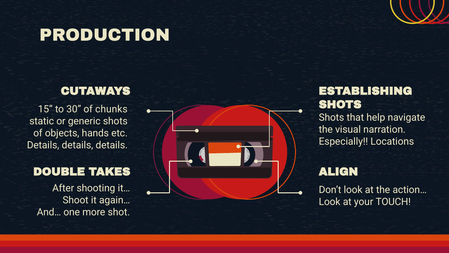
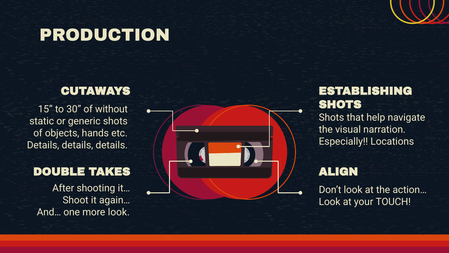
chunks: chunks -> without
more shot: shot -> look
